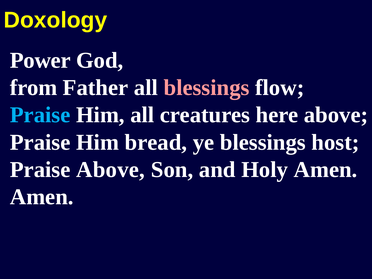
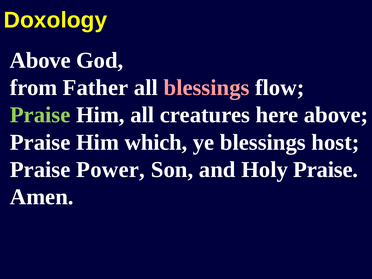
Power at (40, 60): Power -> Above
Praise at (40, 115) colour: light blue -> light green
bread: bread -> which
Praise Above: Above -> Power
Holy Amen: Amen -> Praise
